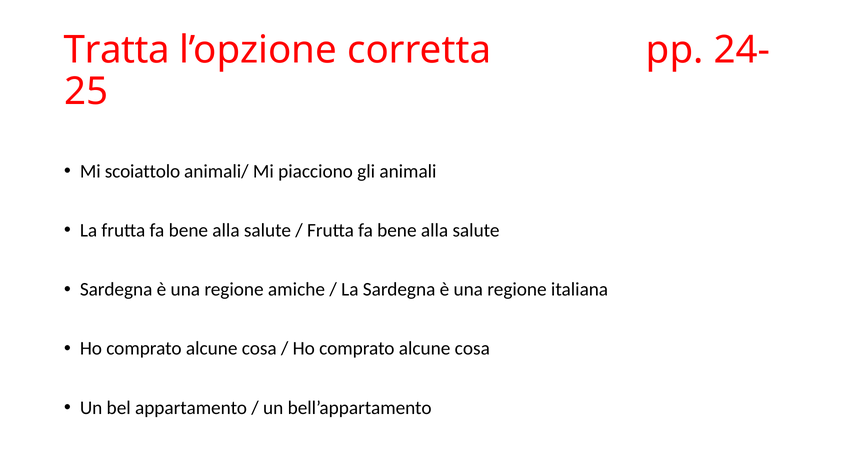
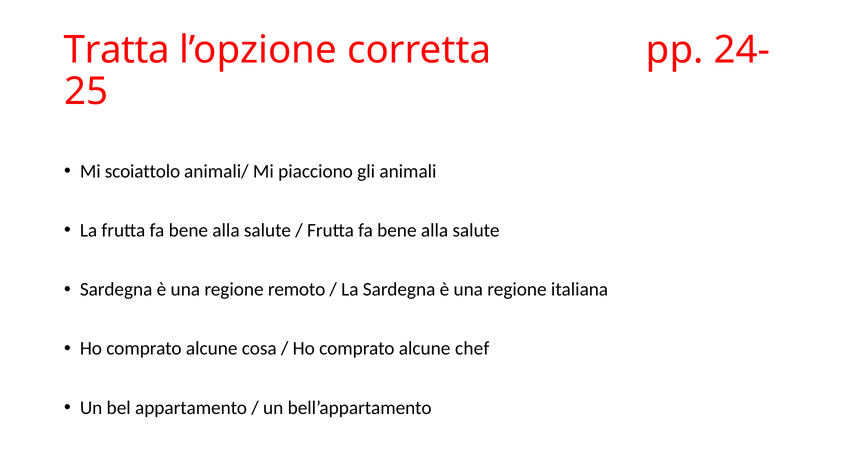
amiche: amiche -> remoto
cosa at (472, 349): cosa -> chef
